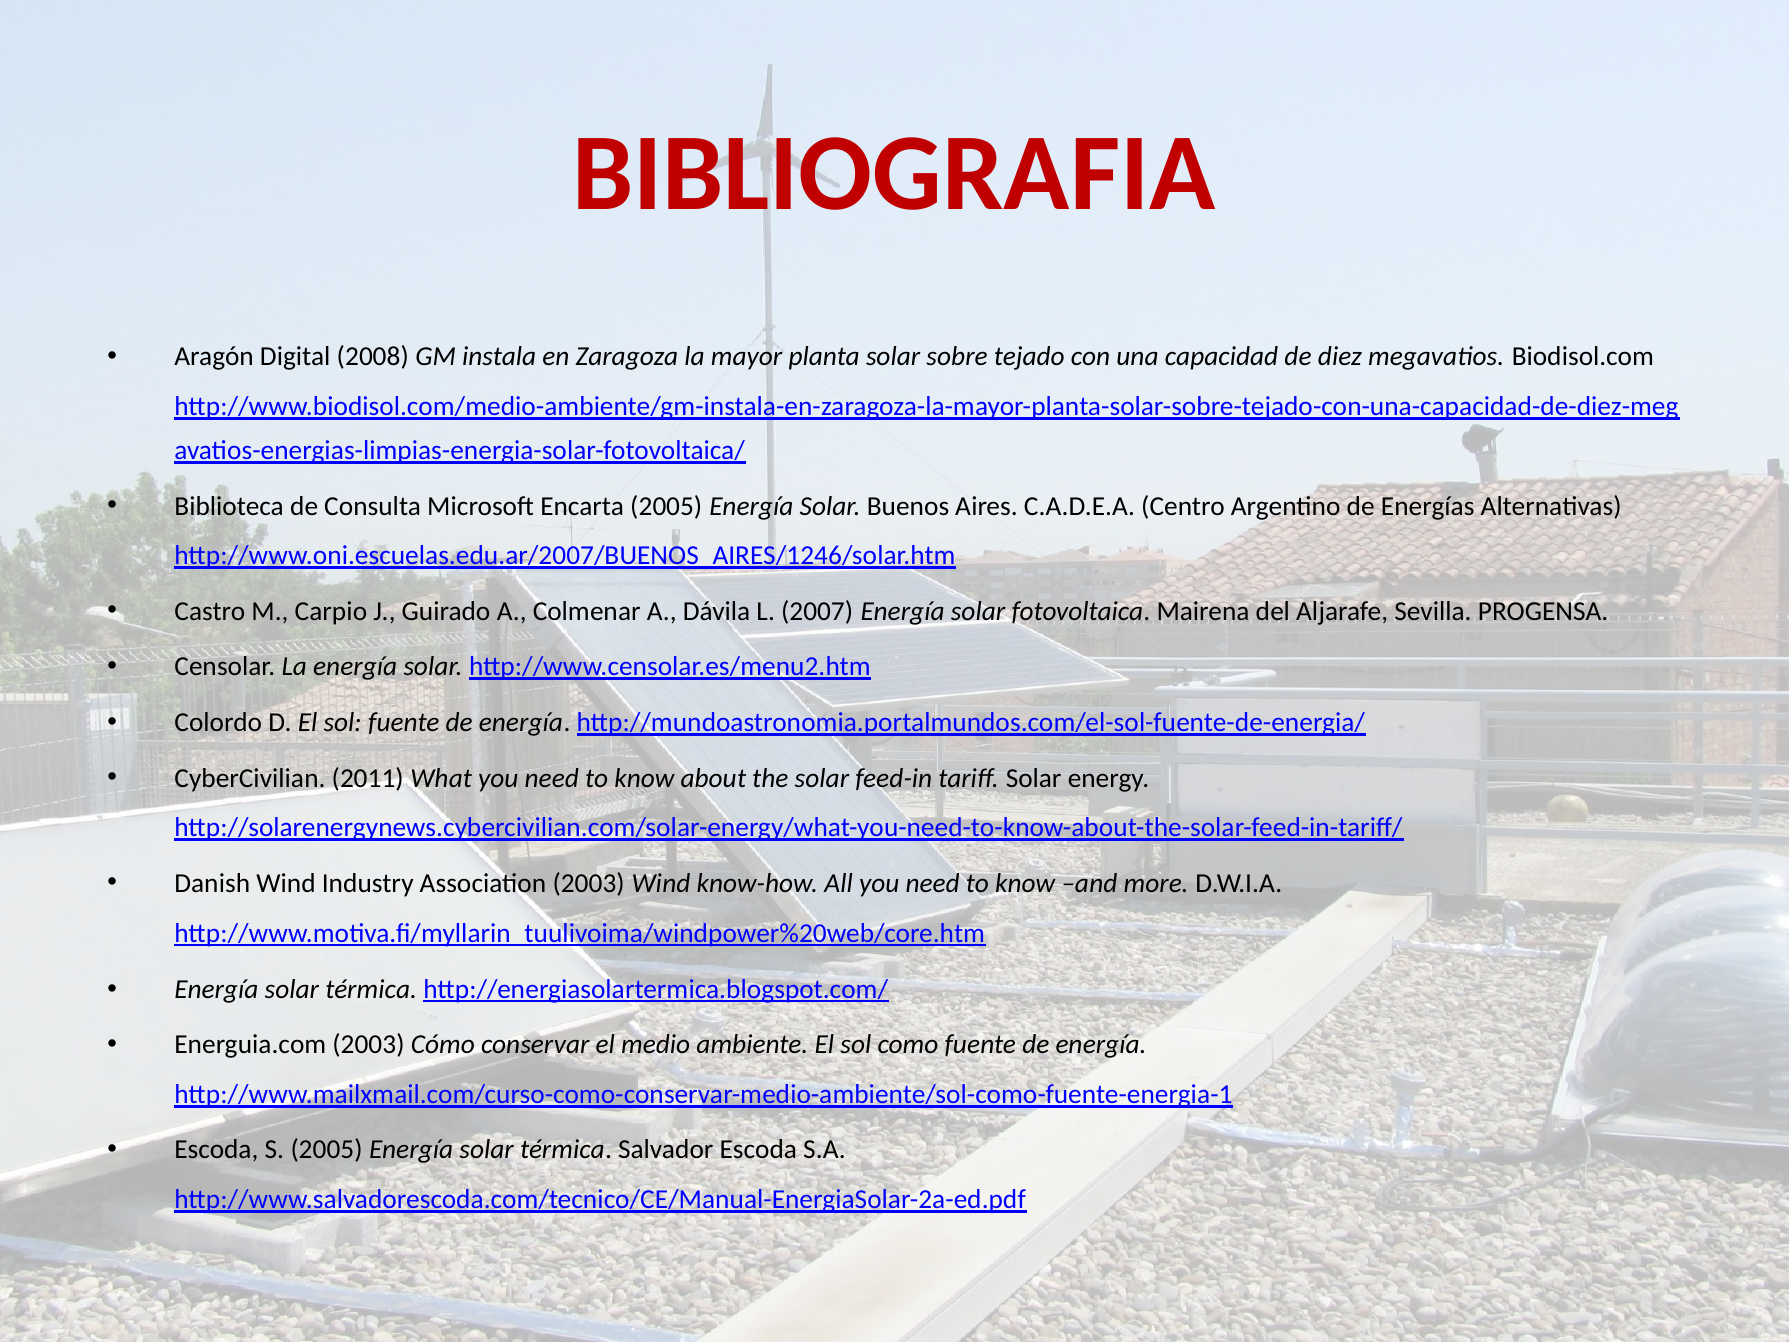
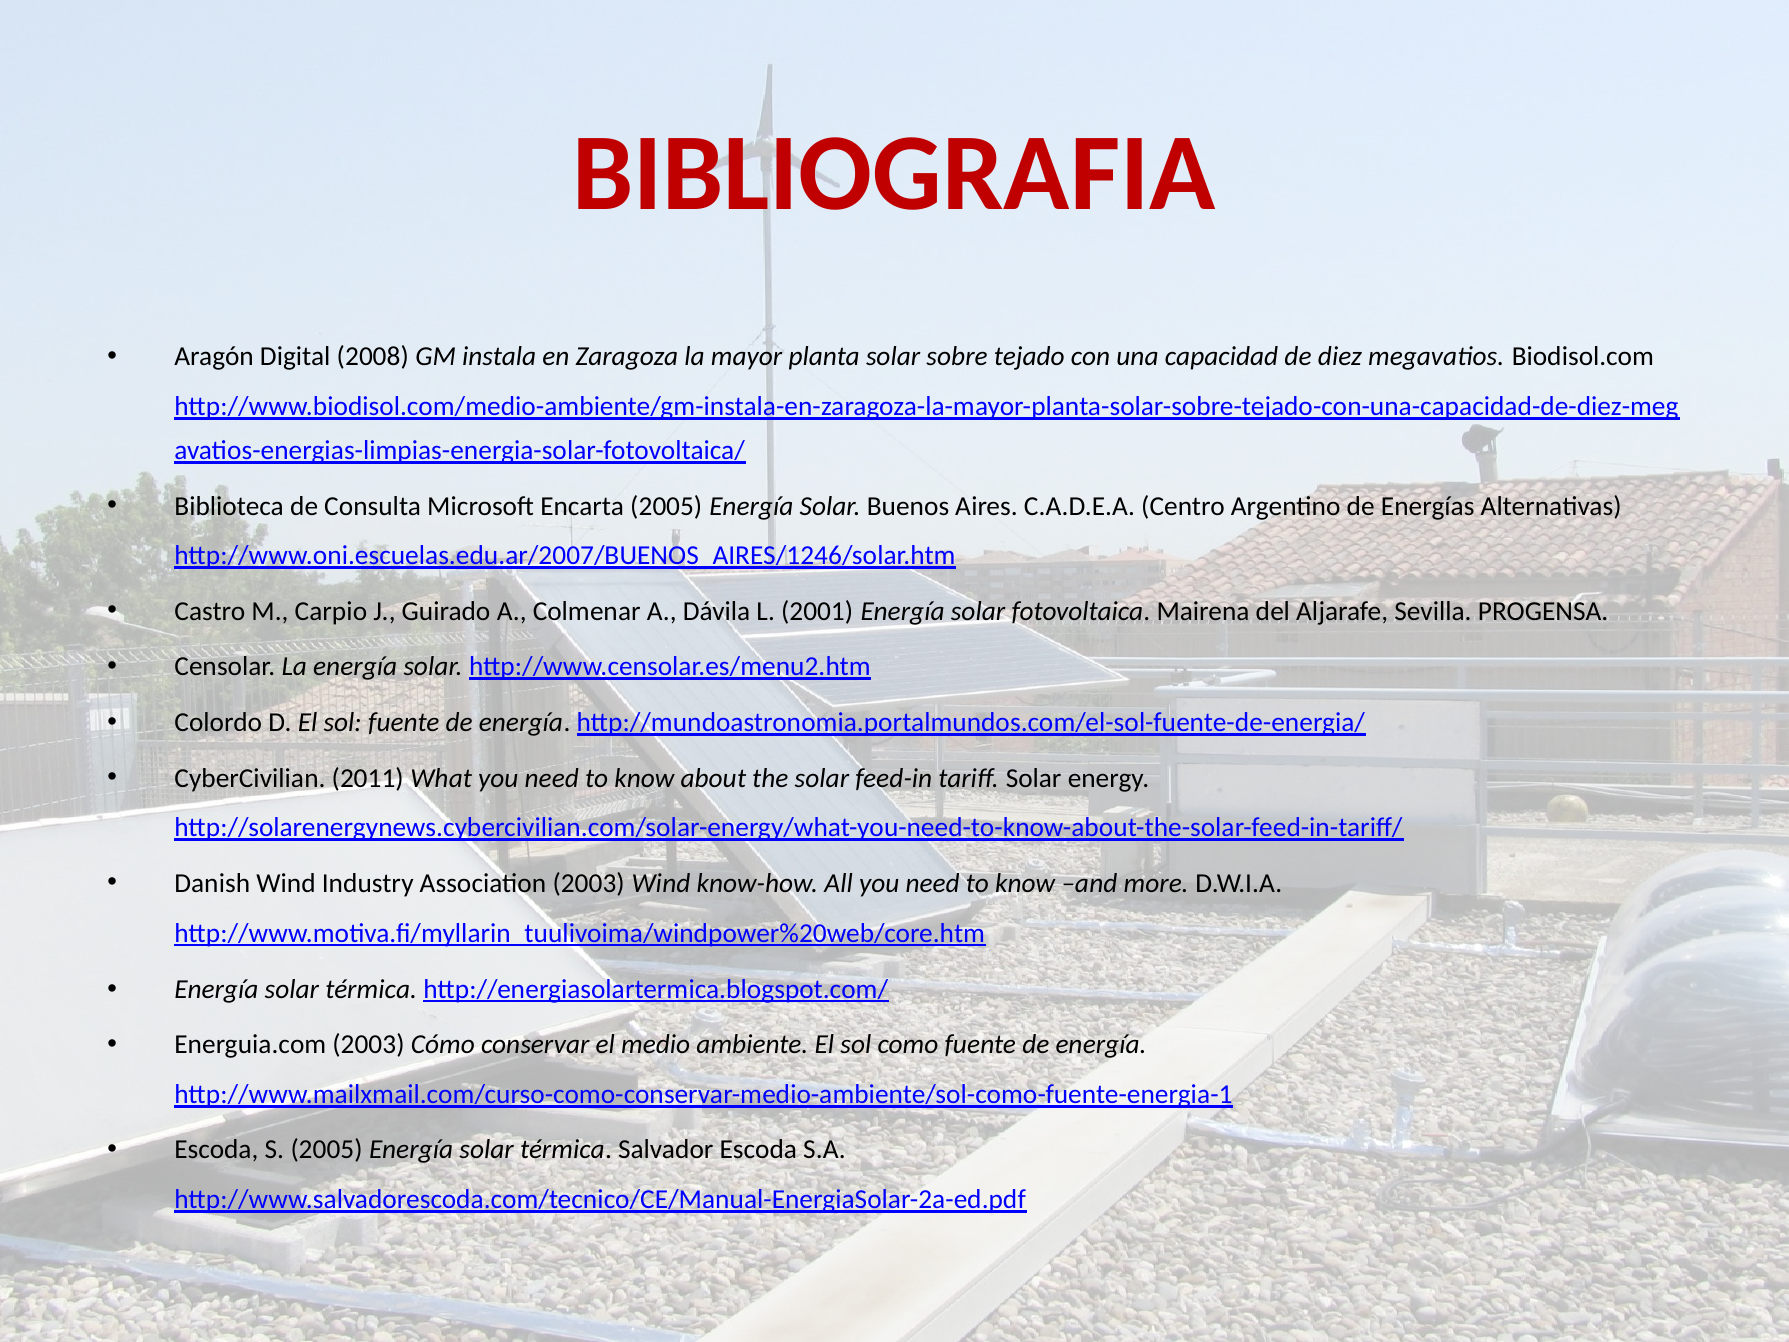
2007: 2007 -> 2001
